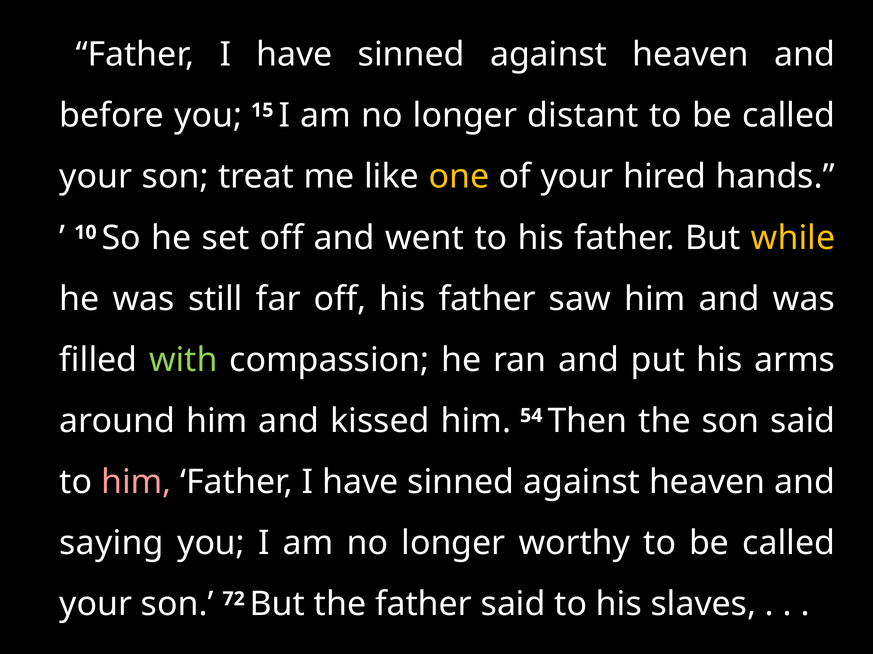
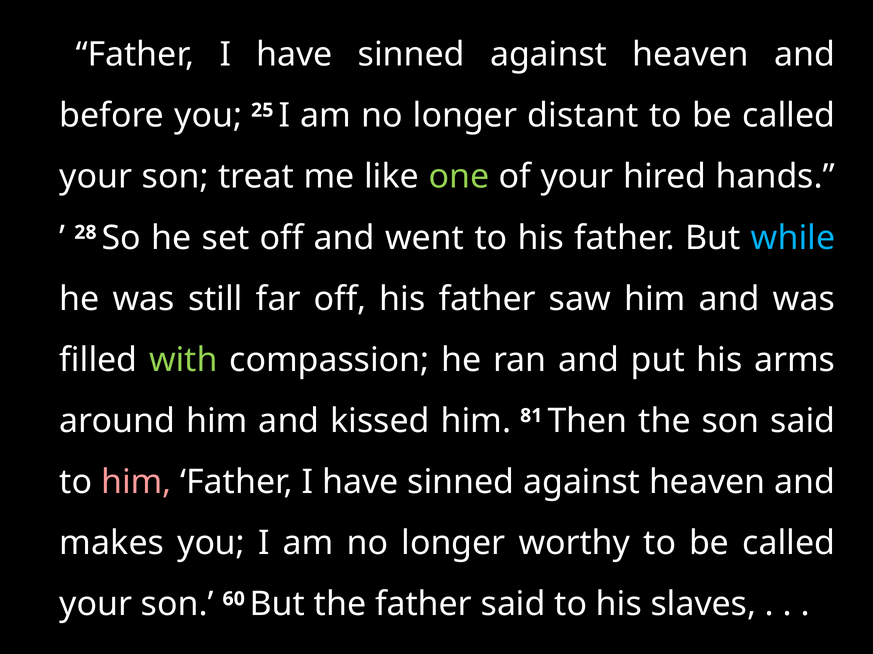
15: 15 -> 25
one colour: yellow -> light green
10: 10 -> 28
while colour: yellow -> light blue
54: 54 -> 81
saying: saying -> makes
72: 72 -> 60
